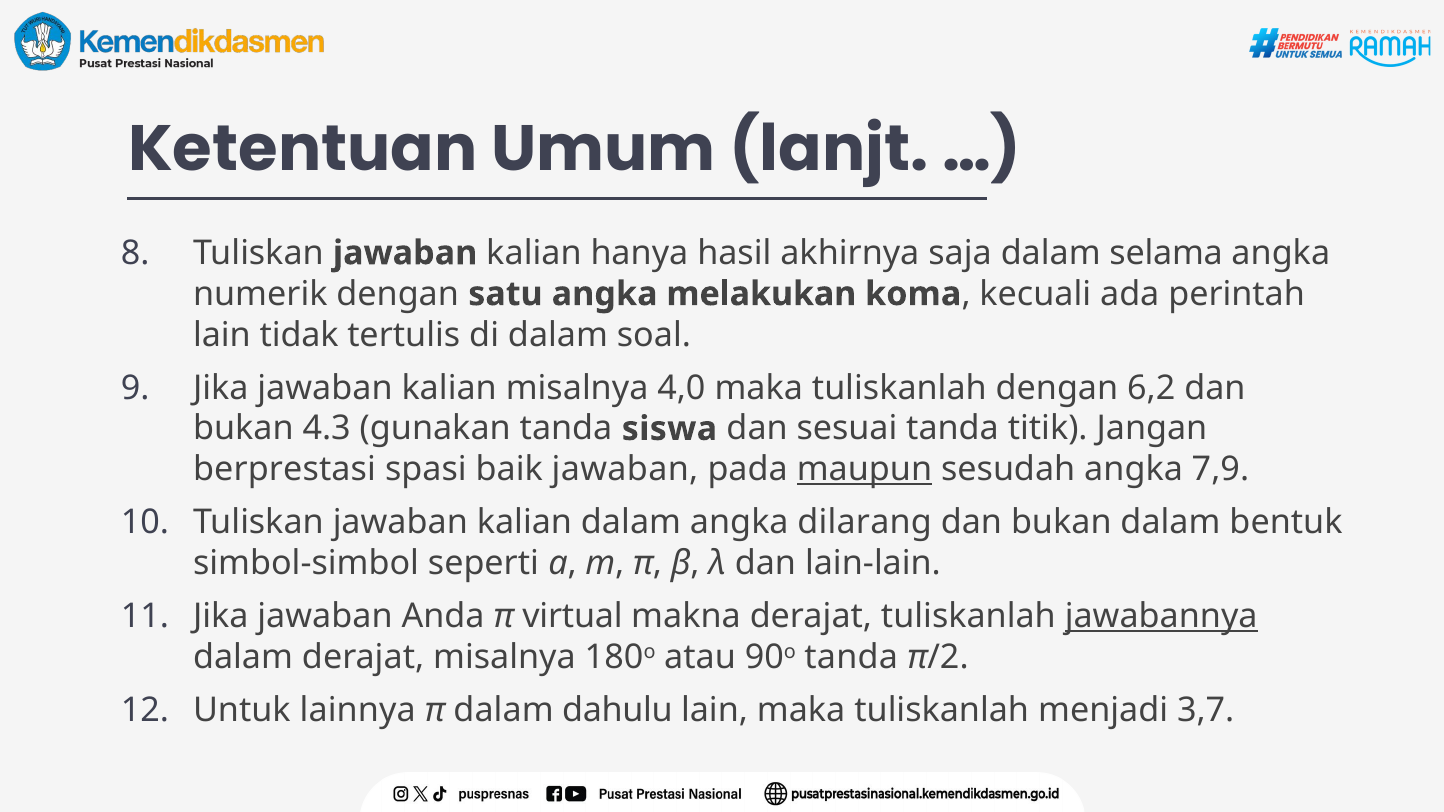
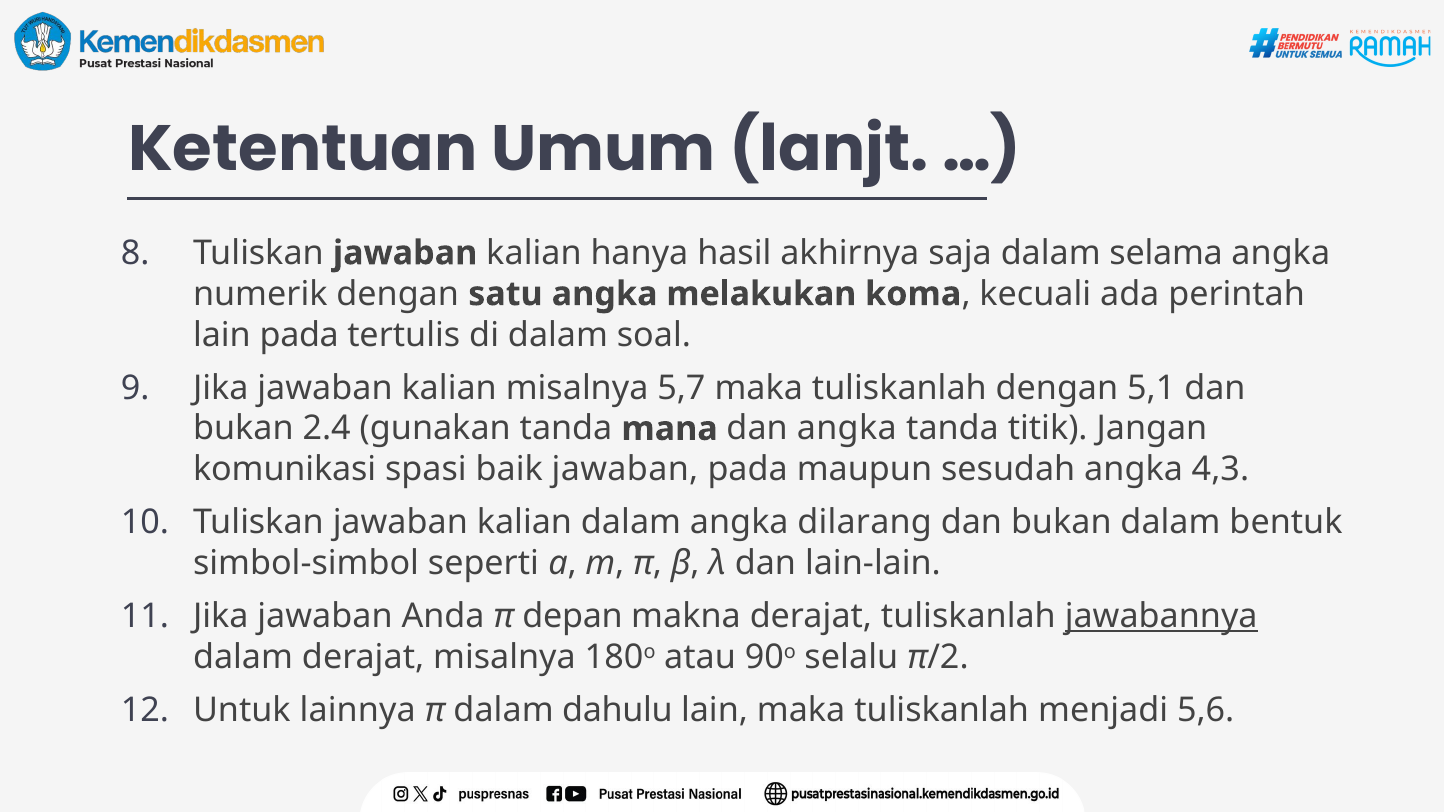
lain tidak: tidak -> pada
4,0: 4,0 -> 5,7
6,2: 6,2 -> 5,1
4.3: 4.3 -> 2.4
siswa: siswa -> mana
dan sesuai: sesuai -> angka
berprestasi: berprestasi -> komunikasi
maupun underline: present -> none
7,9: 7,9 -> 4,3
virtual: virtual -> depan
90o tanda: tanda -> selalu
3,7: 3,7 -> 5,6
